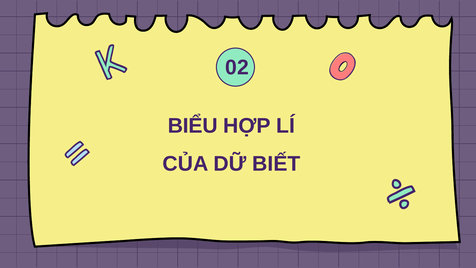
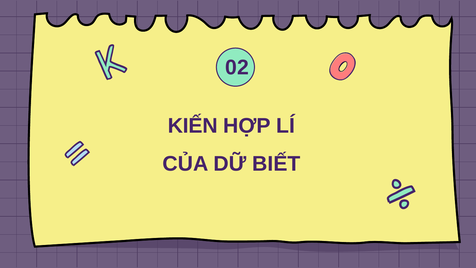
BIỂU: BIỂU -> KIẾN
